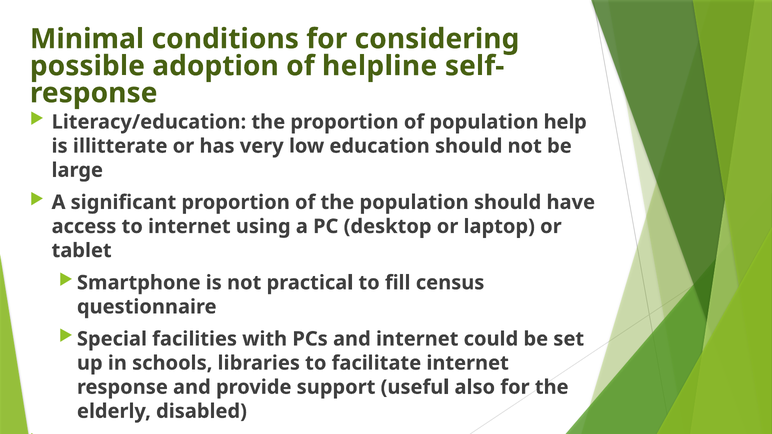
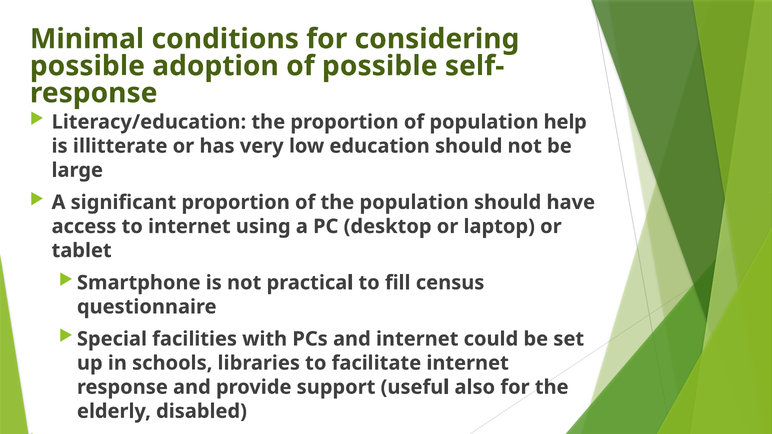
of helpline: helpline -> possible
